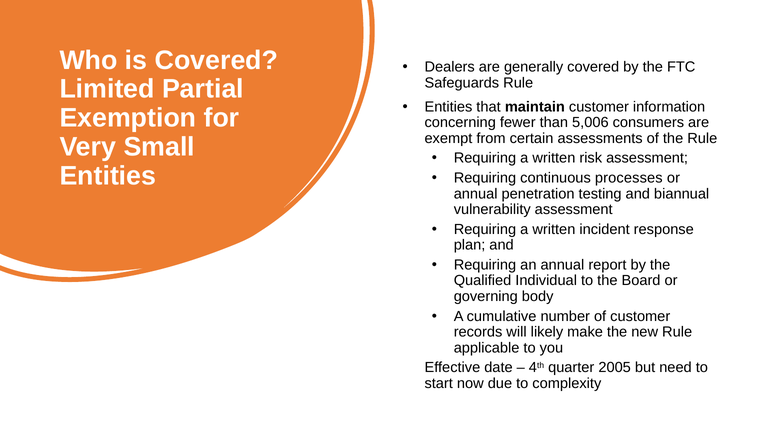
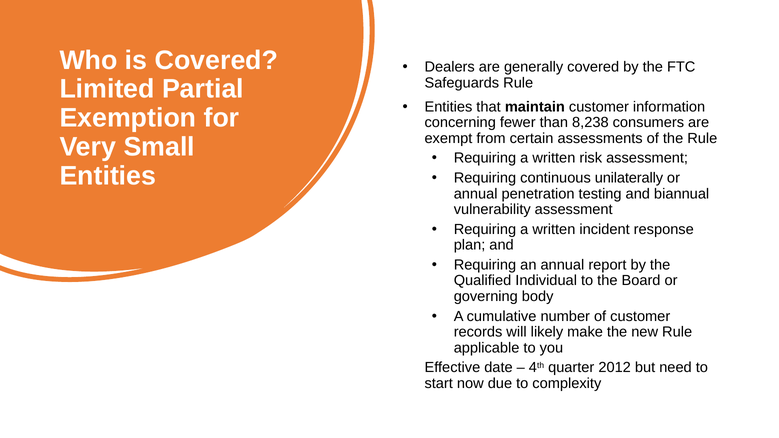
5,006: 5,006 -> 8,238
processes: processes -> unilaterally
2005: 2005 -> 2012
